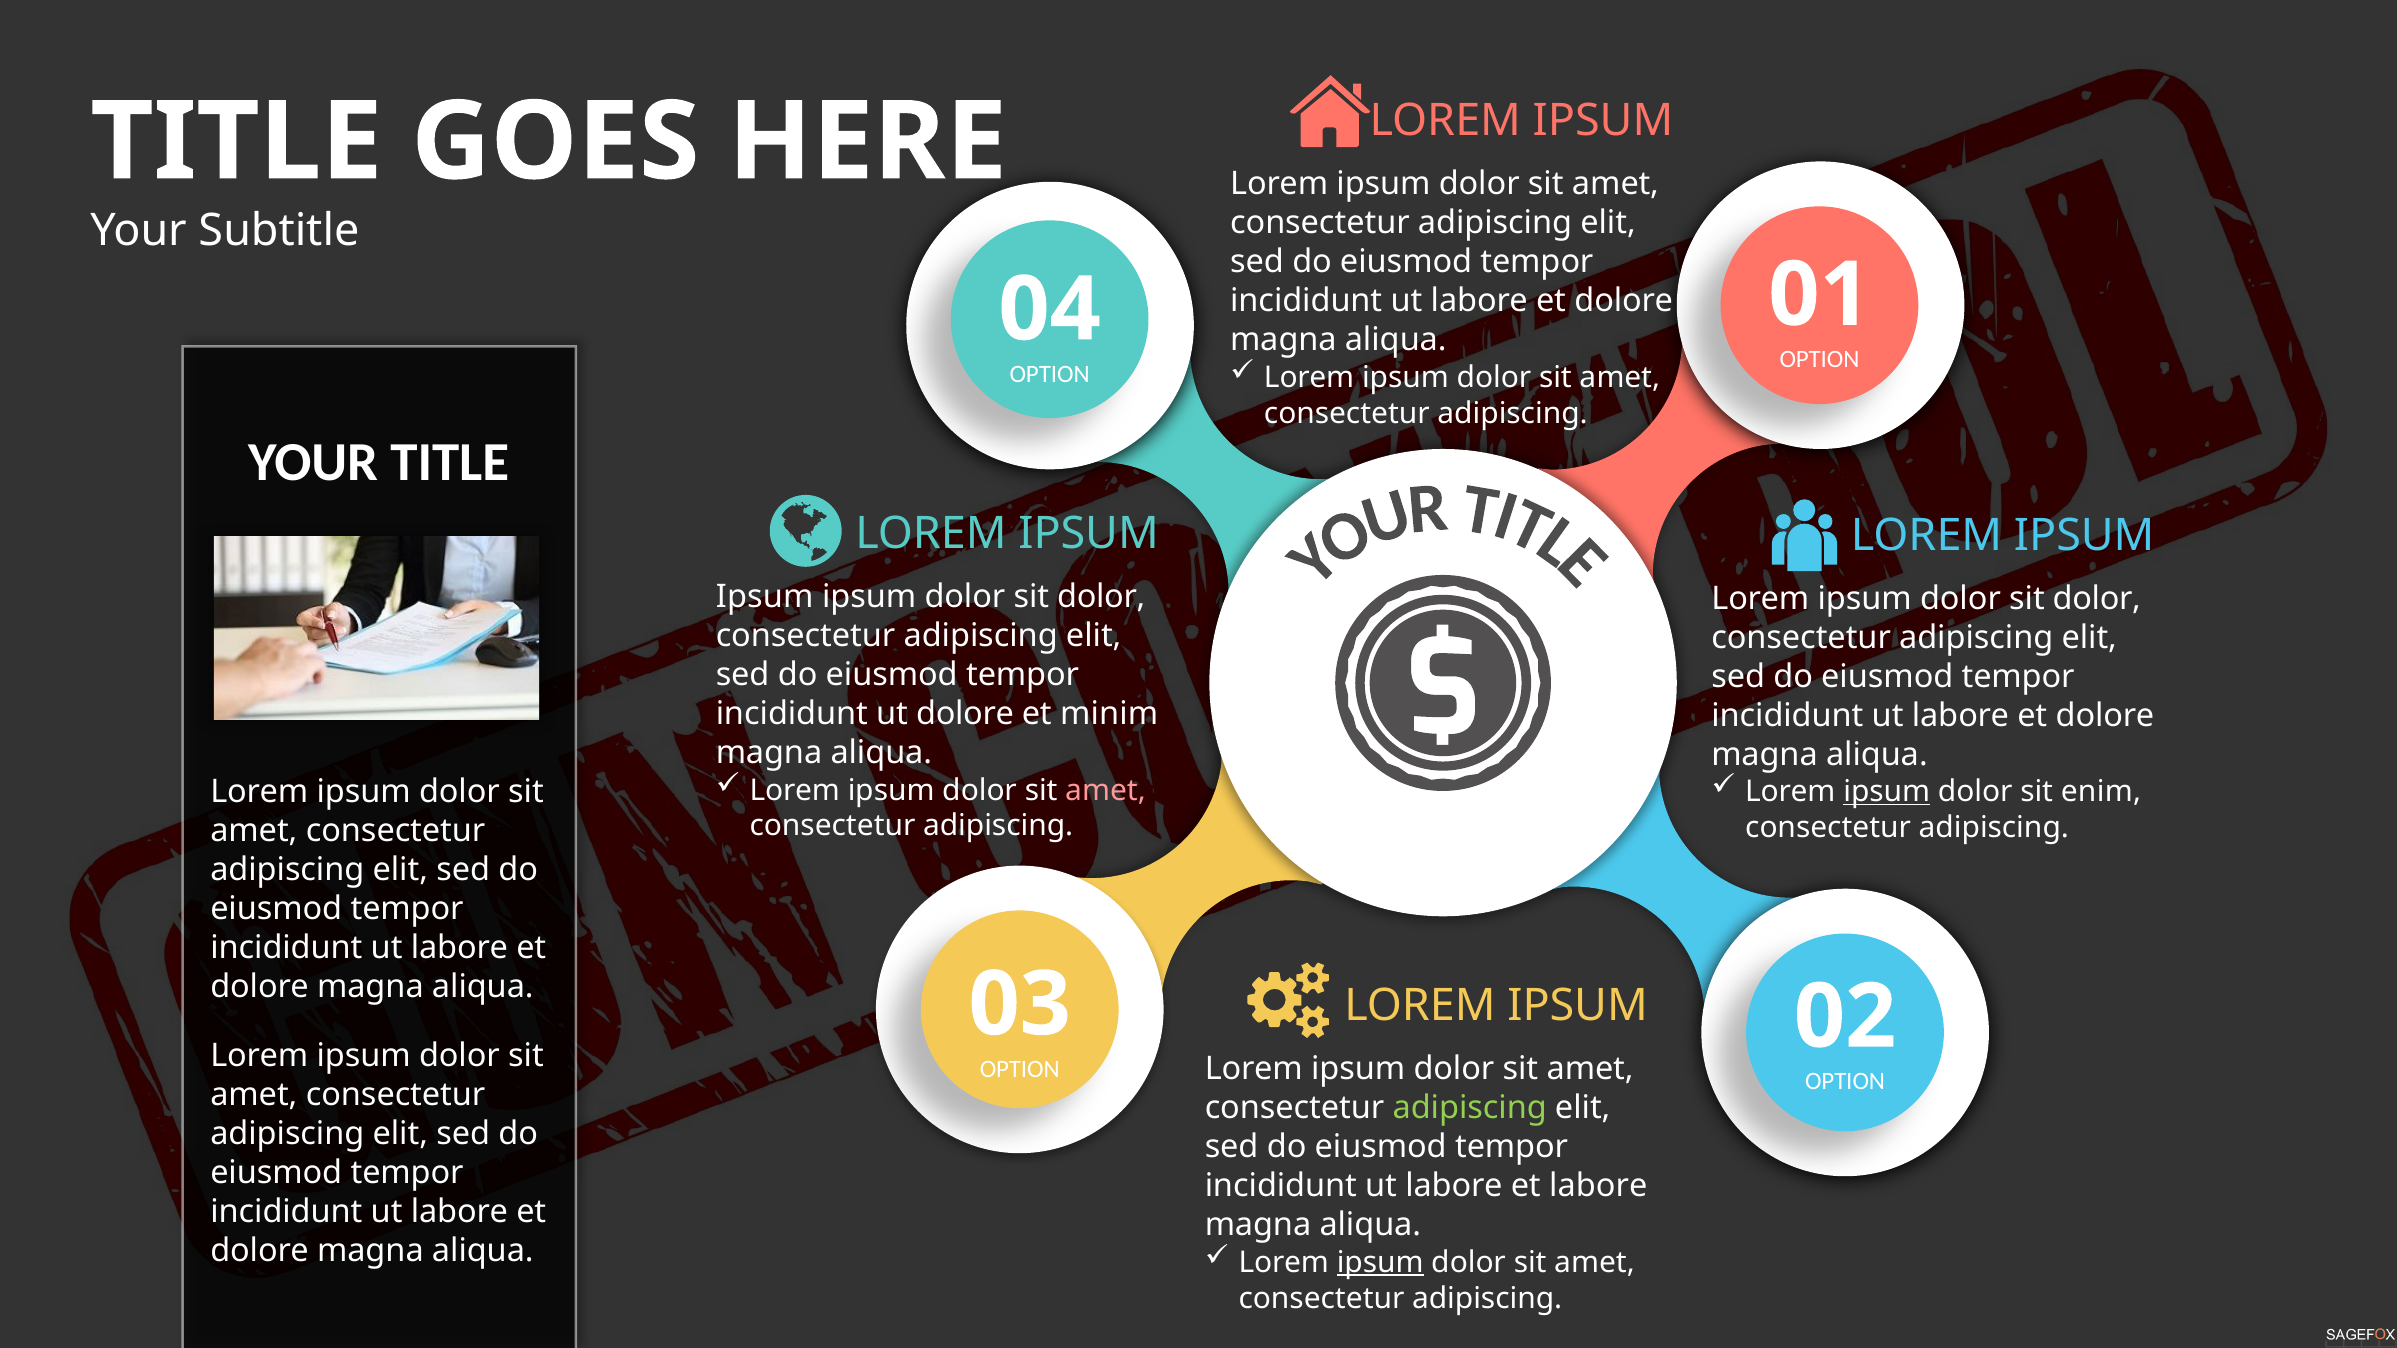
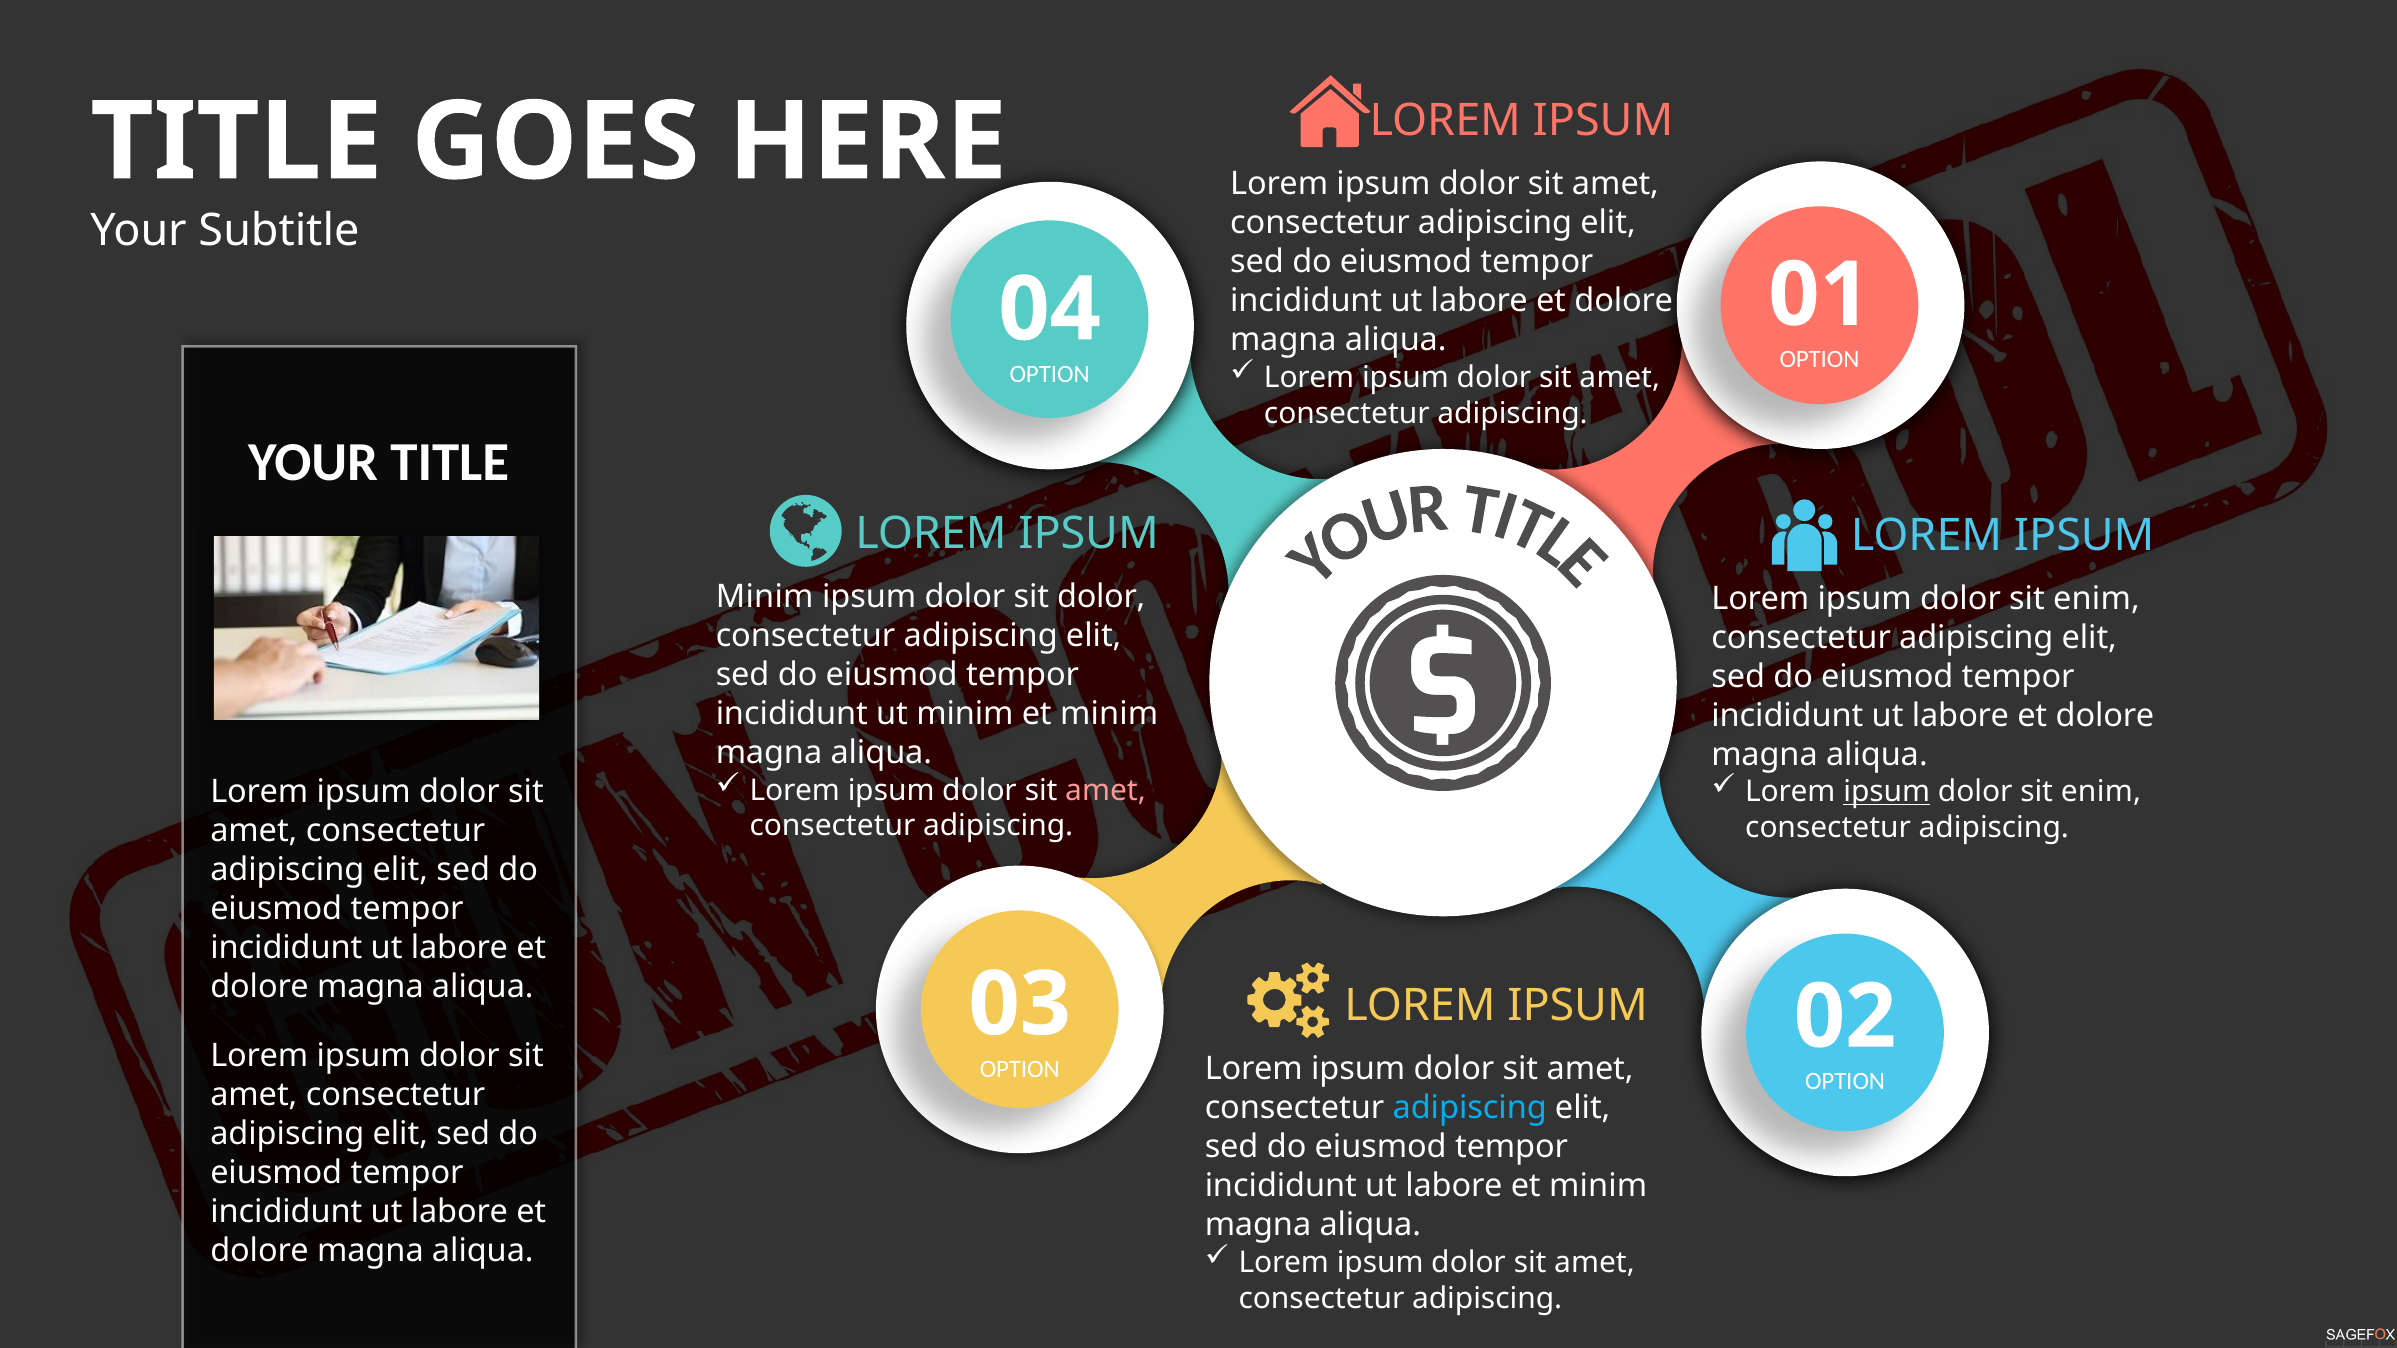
Ipsum at (765, 597): Ipsum -> Minim
dolor at (2097, 599): dolor -> enim
ut dolore: dolore -> minim
adipiscing at (1470, 1108) colour: light green -> light blue
labore et labore: labore -> minim
ipsum at (1380, 1262) underline: present -> none
